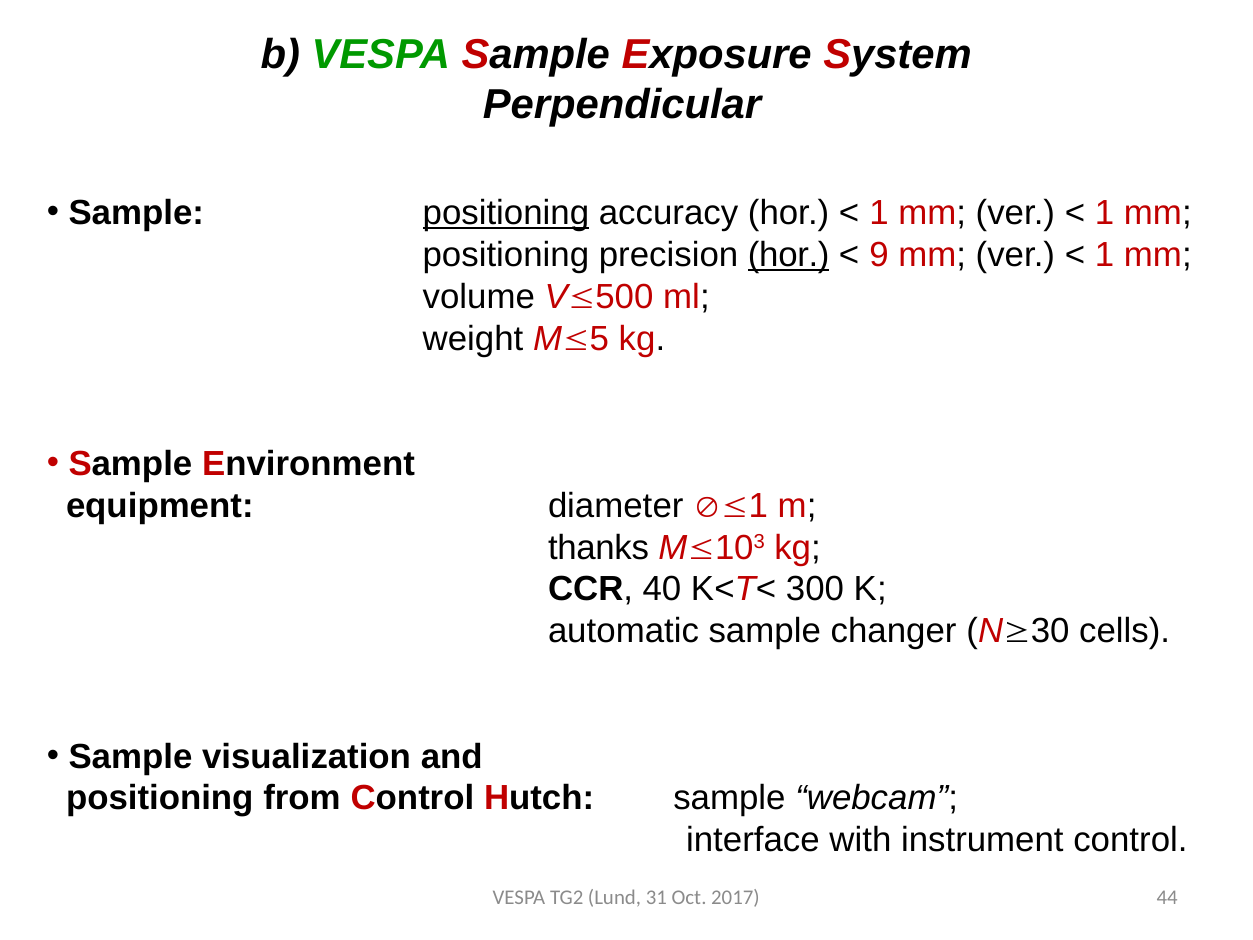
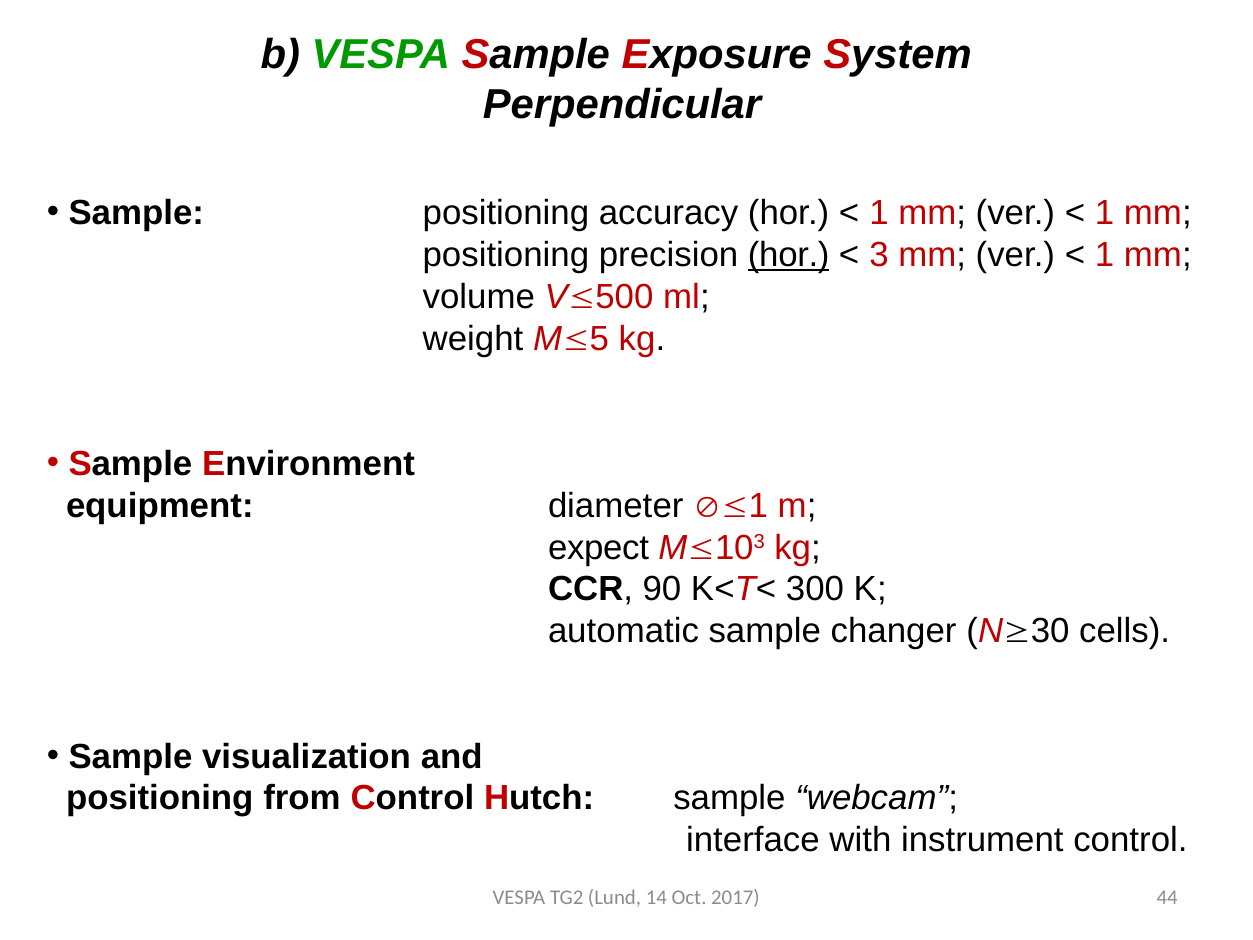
positioning at (506, 213) underline: present -> none
9: 9 -> 3
thanks: thanks -> expect
40: 40 -> 90
31: 31 -> 14
